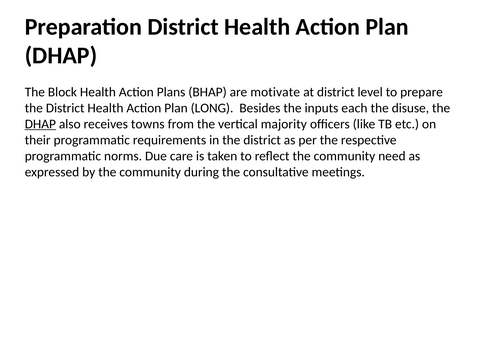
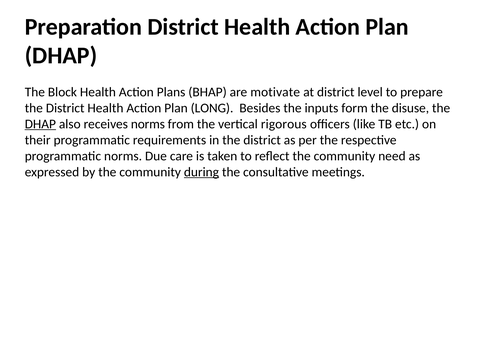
each: each -> form
receives towns: towns -> norms
majority: majority -> rigorous
during underline: none -> present
